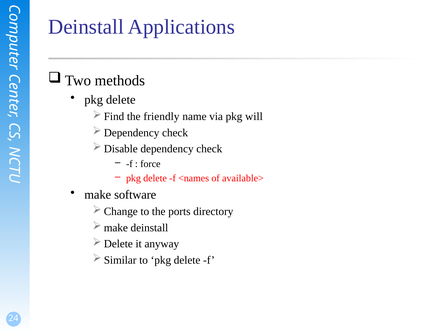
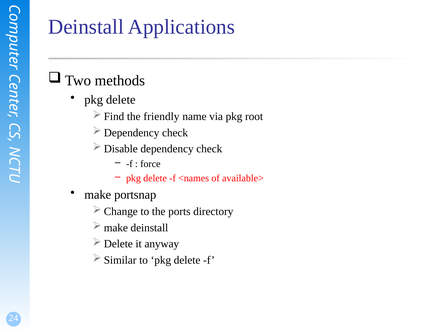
will: will -> root
software: software -> portsnap
